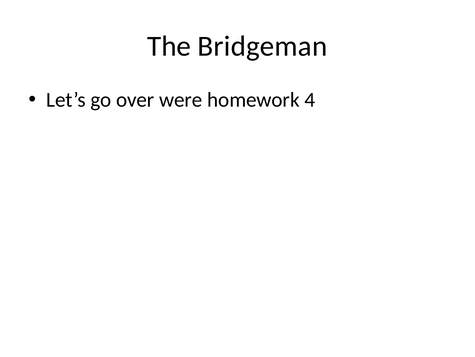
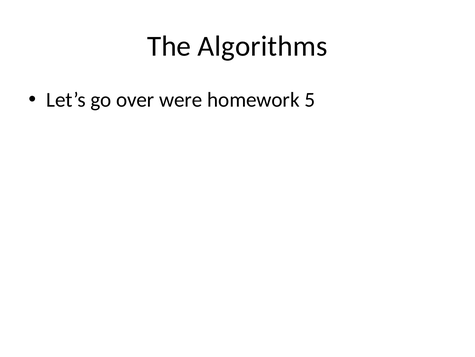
Bridgeman: Bridgeman -> Algorithms
4: 4 -> 5
